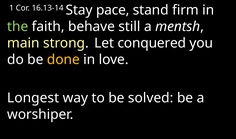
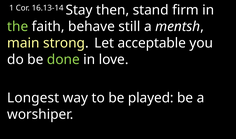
pace: pace -> then
conquered: conquered -> acceptable
done colour: yellow -> light green
solved: solved -> played
